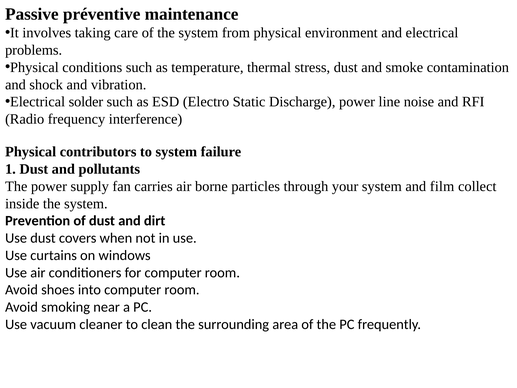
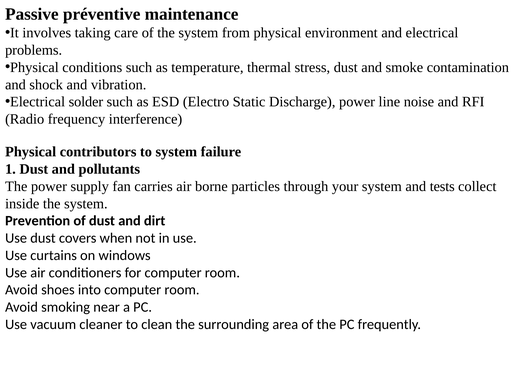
film: film -> tests
